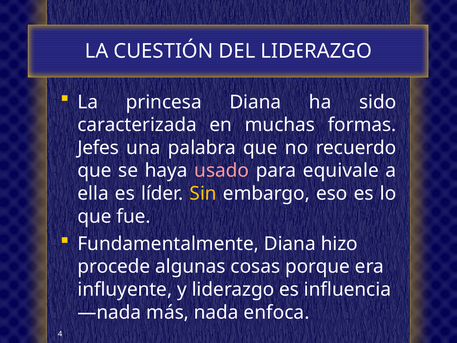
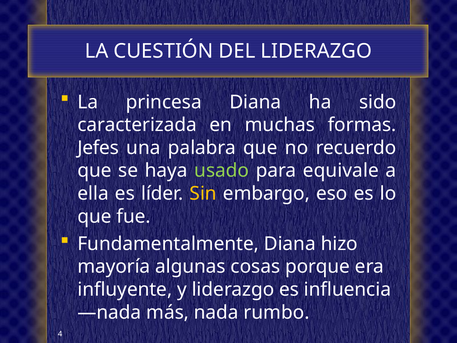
usado colour: pink -> light green
procede: procede -> mayoría
enfoca: enfoca -> rumbo
